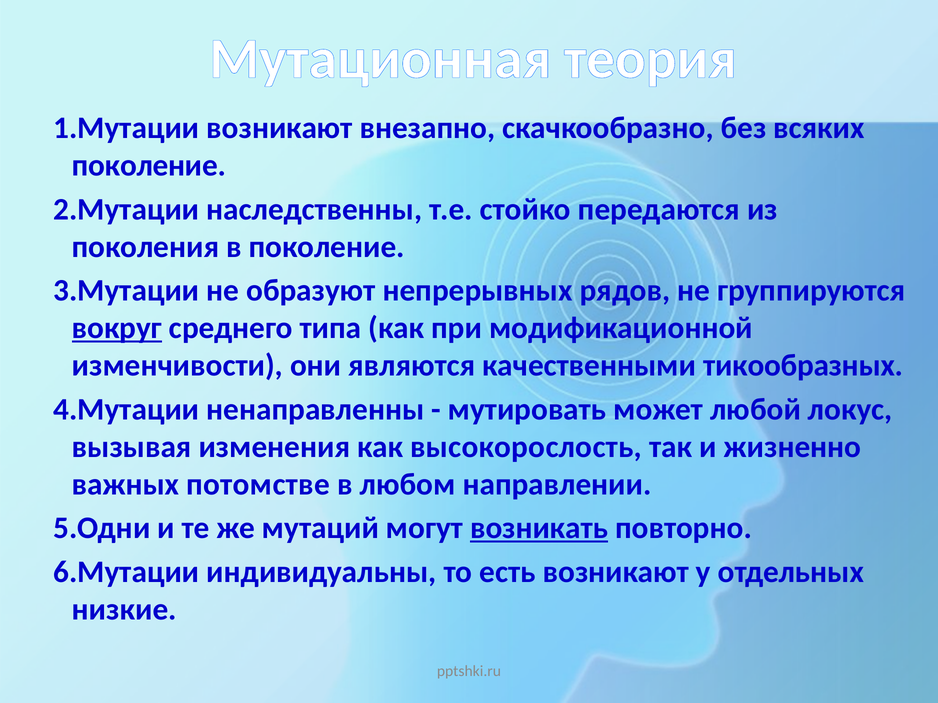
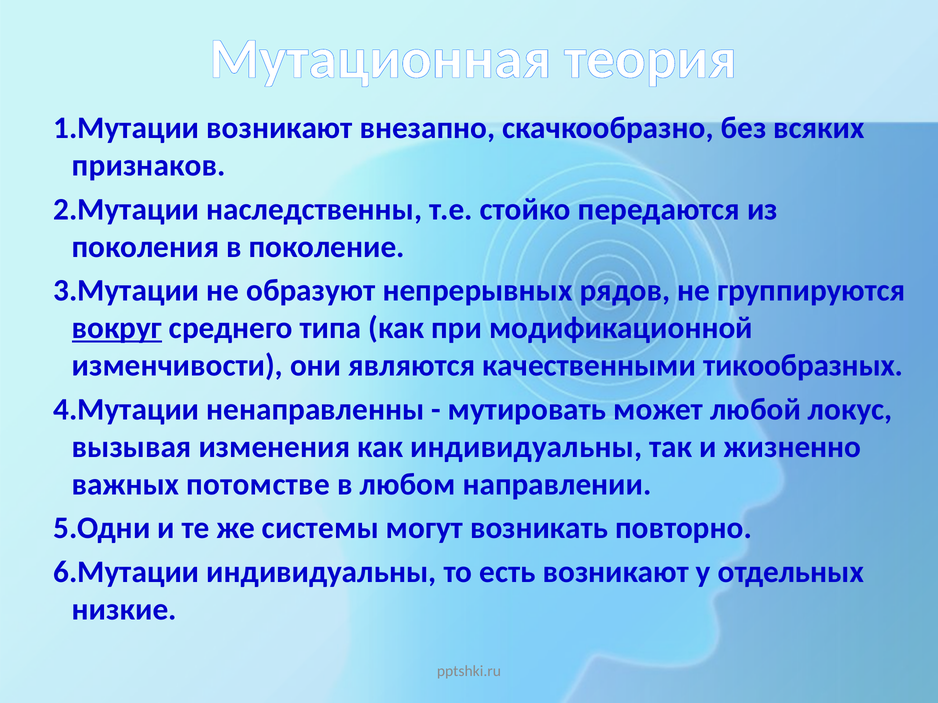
поколение at (149, 166): поколение -> признаков
как высокорослость: высокорослость -> индивидуальны
мутаций: мутаций -> системы
возникать underline: present -> none
